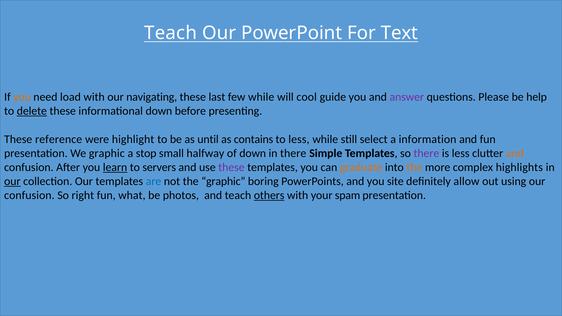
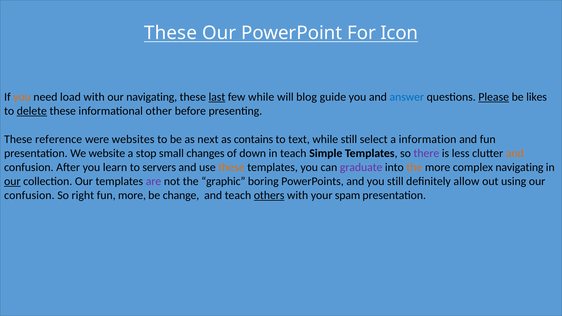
Teach at (171, 33): Teach -> These
Text: Text -> Icon
last underline: none -> present
cool: cool -> blog
answer colour: purple -> blue
Please underline: none -> present
help: help -> likes
informational down: down -> other
highlight: highlight -> websites
until: until -> next
to less: less -> text
We graphic: graphic -> website
halfway: halfway -> changes
in there: there -> teach
learn underline: present -> none
these at (231, 167) colour: purple -> orange
graduate colour: orange -> purple
complex highlights: highlights -> navigating
are colour: blue -> purple
you site: site -> still
fun what: what -> more
photos: photos -> change
